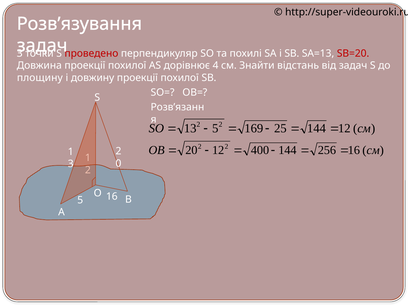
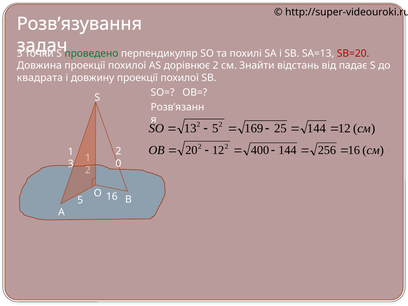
проведено colour: red -> green
дорівнює 4: 4 -> 2
від задач: задач -> падає
площину: площину -> квадрата
